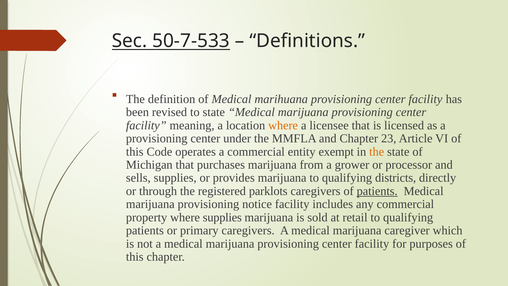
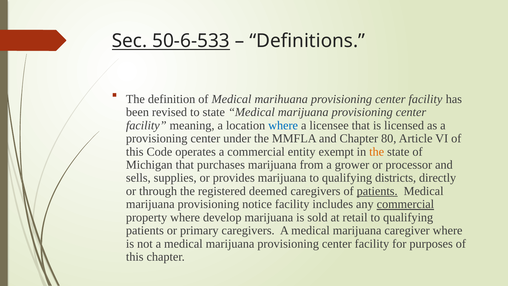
50-7-533: 50-7-533 -> 50-6-533
where at (283, 125) colour: orange -> blue
23: 23 -> 80
parklots: parklots -> deemed
commercial at (405, 204) underline: none -> present
where supplies: supplies -> develop
caregiver which: which -> where
